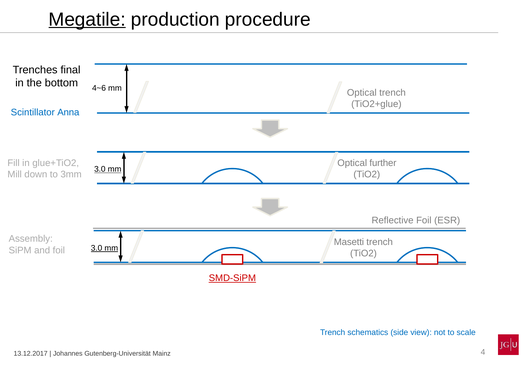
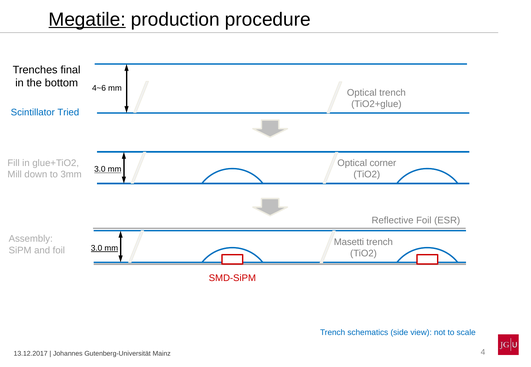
Anna: Anna -> Tried
further: further -> corner
SMD-SiPM underline: present -> none
